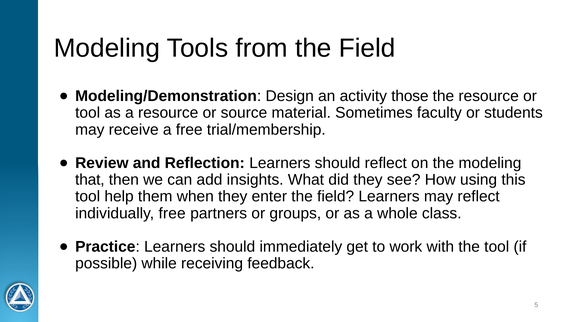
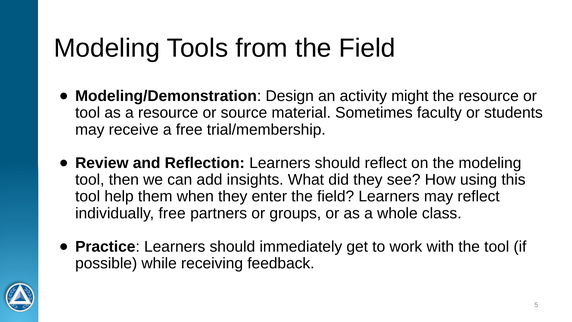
those: those -> might
that at (90, 180): that -> tool
